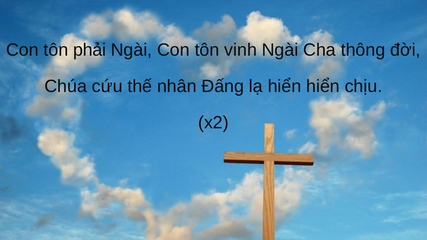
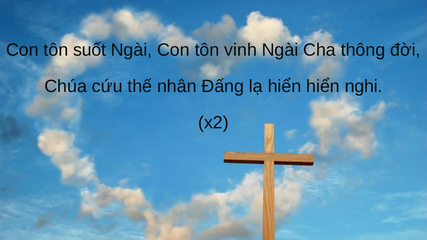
phải: phải -> suốt
chịu: chịu -> nghi
